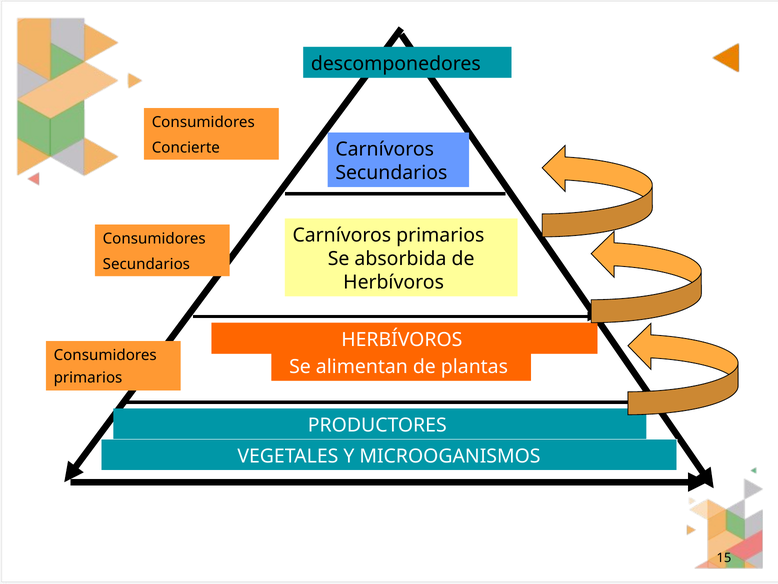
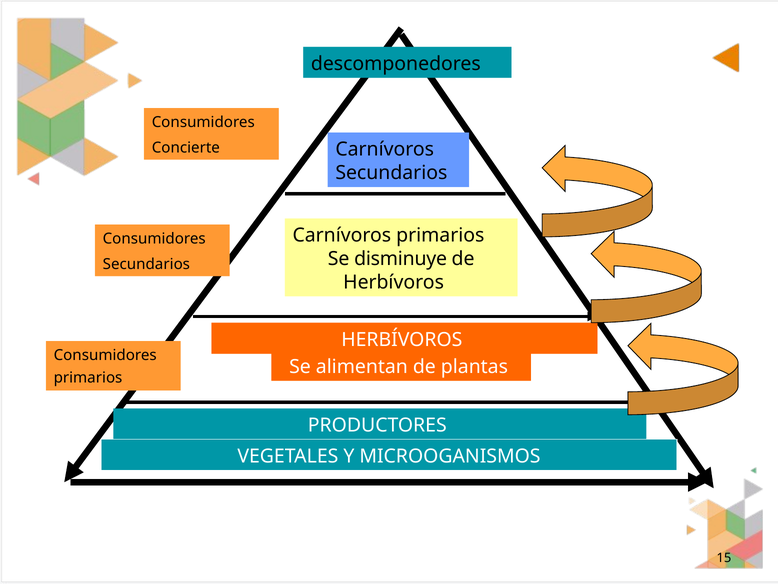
absorbida: absorbida -> disminuye
